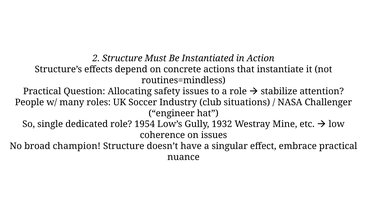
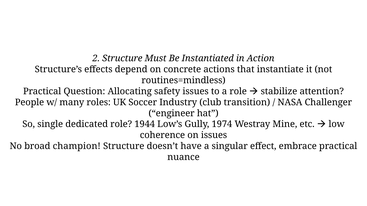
situations: situations -> transition
1954: 1954 -> 1944
1932: 1932 -> 1974
